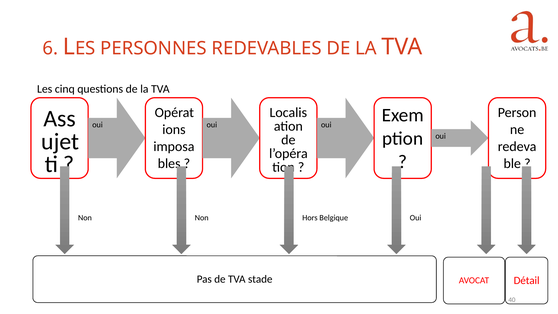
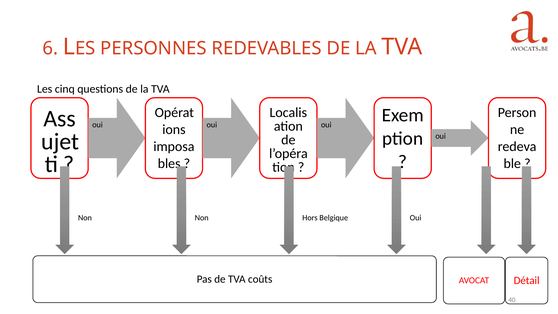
stade: stade -> coûts
